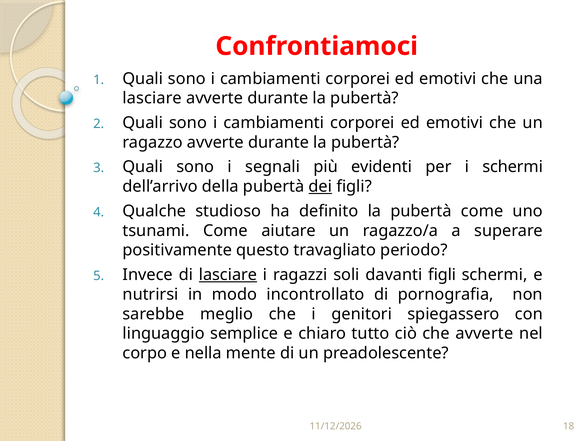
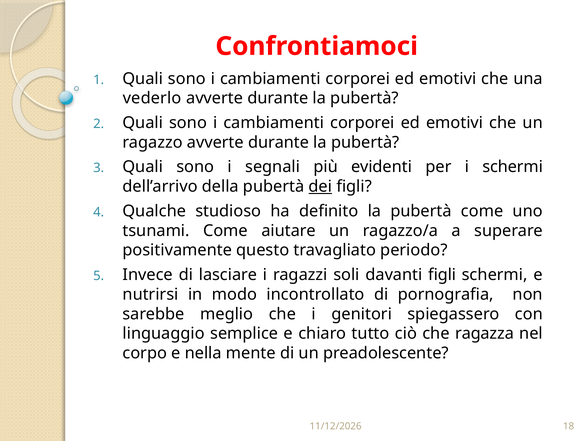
lasciare at (152, 98): lasciare -> vederlo
lasciare at (228, 275) underline: present -> none
che avverte: avverte -> ragazza
